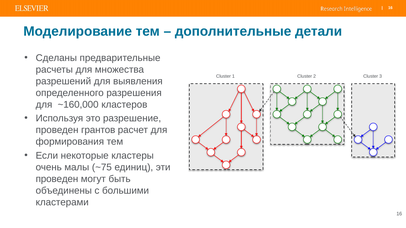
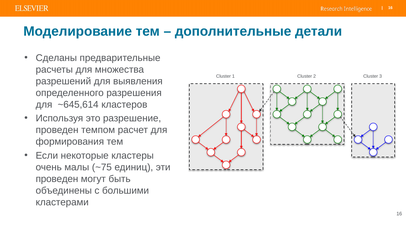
~160,000: ~160,000 -> ~645,614
грантов: грантов -> темпом
